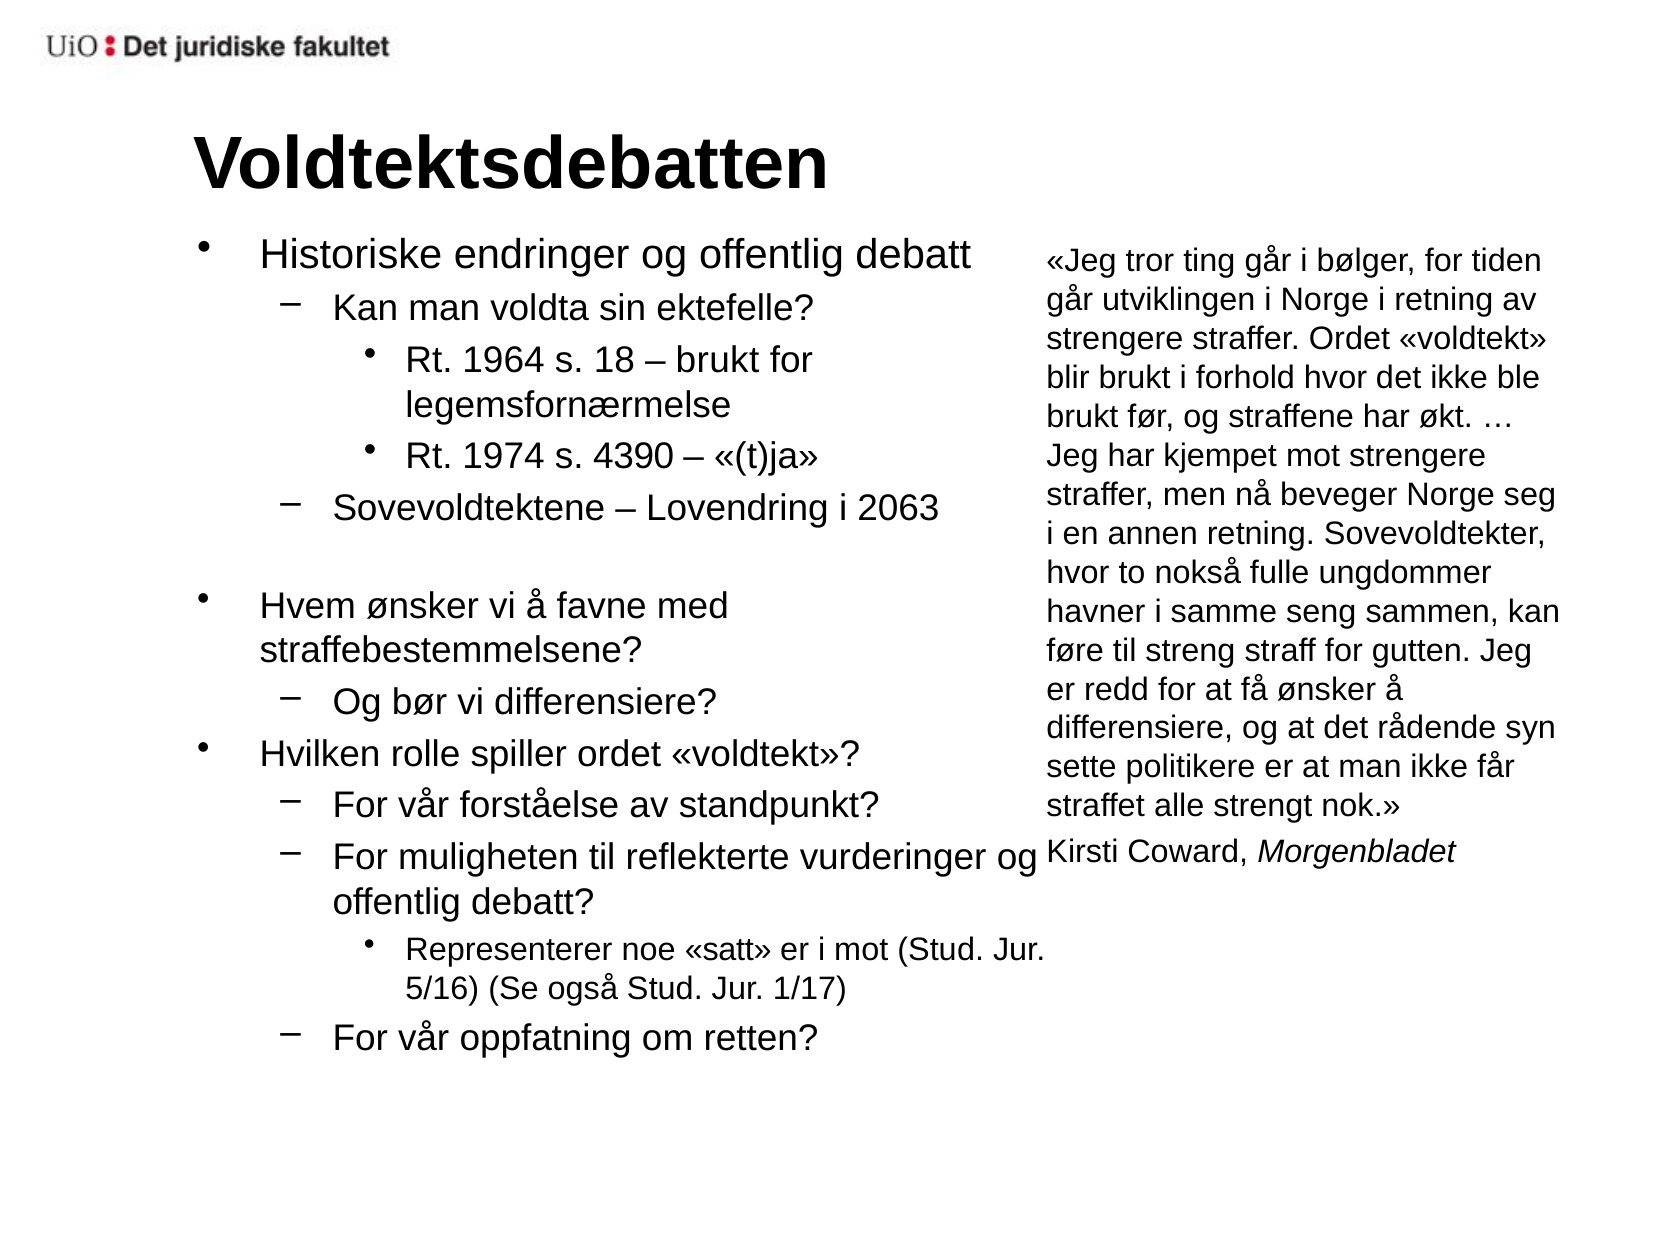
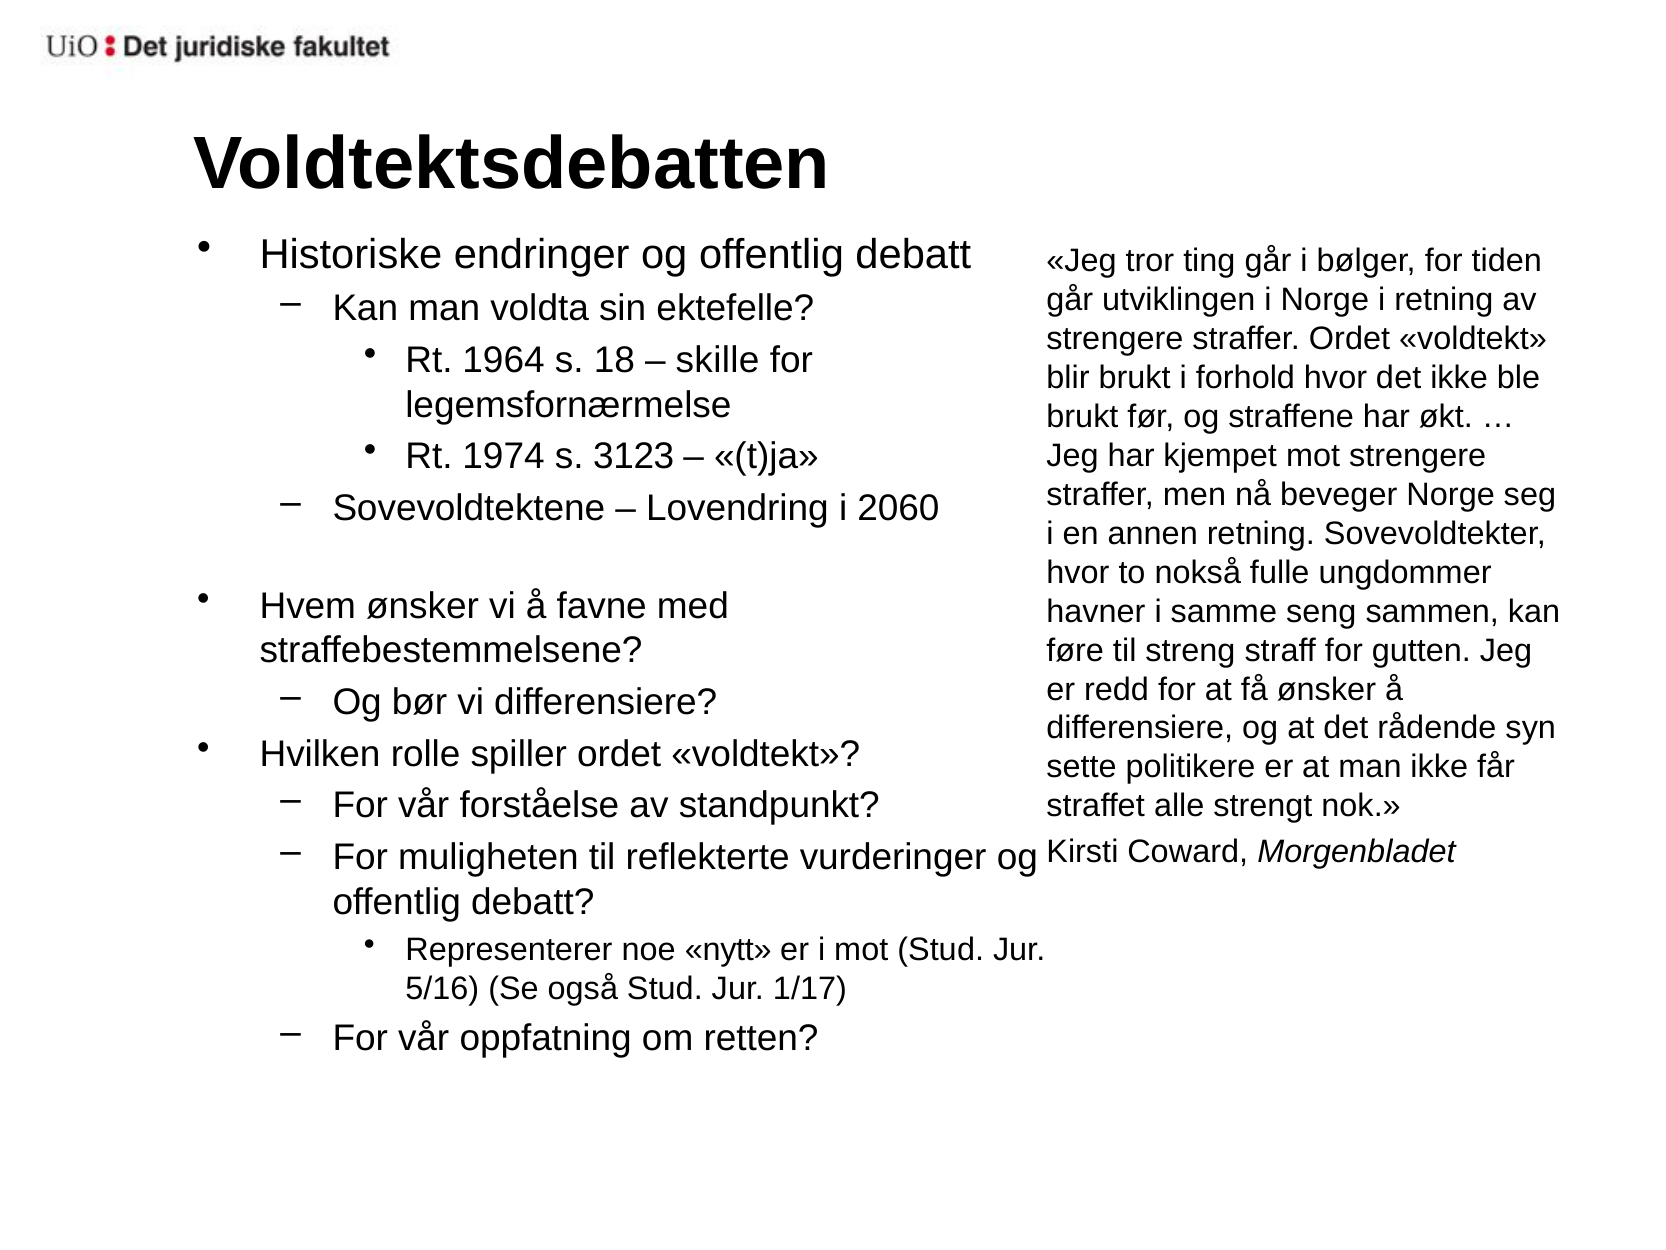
brukt at (717, 360): brukt -> skille
4390: 4390 -> 3123
2063: 2063 -> 2060
satt: satt -> nytt
